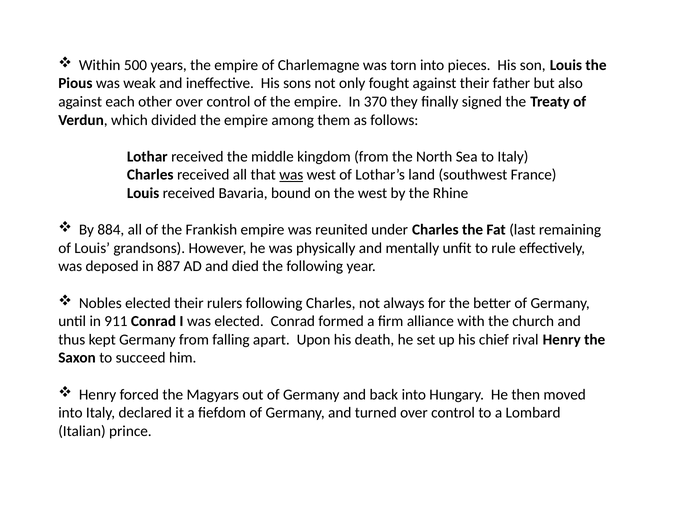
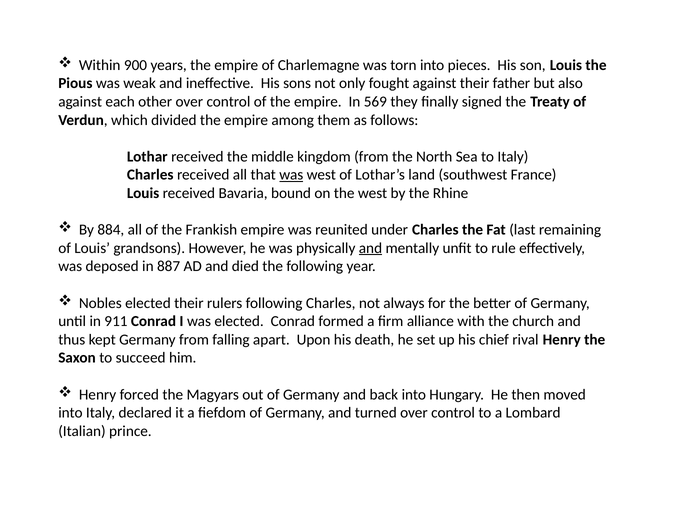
500: 500 -> 900
370: 370 -> 569
and at (370, 248) underline: none -> present
